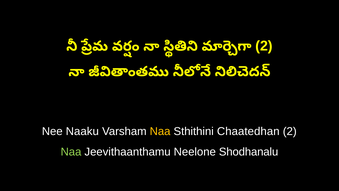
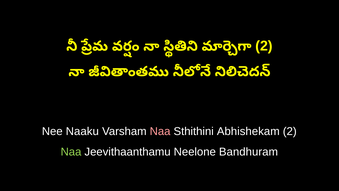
Naa at (160, 131) colour: yellow -> pink
Chaatedhan: Chaatedhan -> Abhishekam
Shodhanalu: Shodhanalu -> Bandhuram
